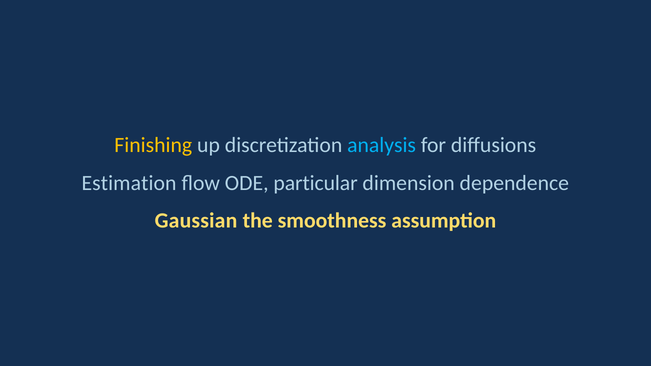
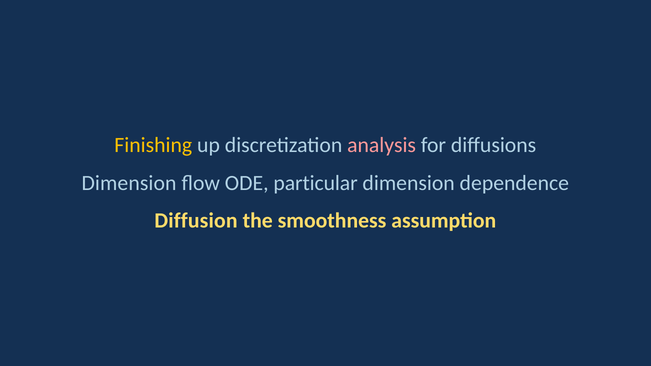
analysis colour: light blue -> pink
Estimation at (129, 183): Estimation -> Dimension
Gaussian: Gaussian -> Diffusion
